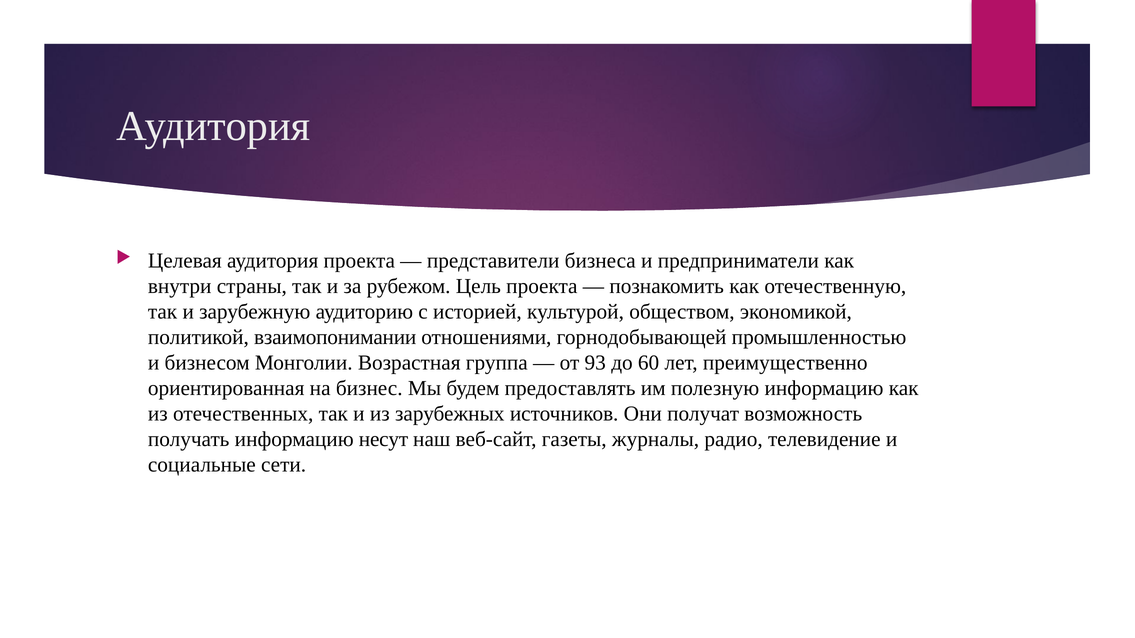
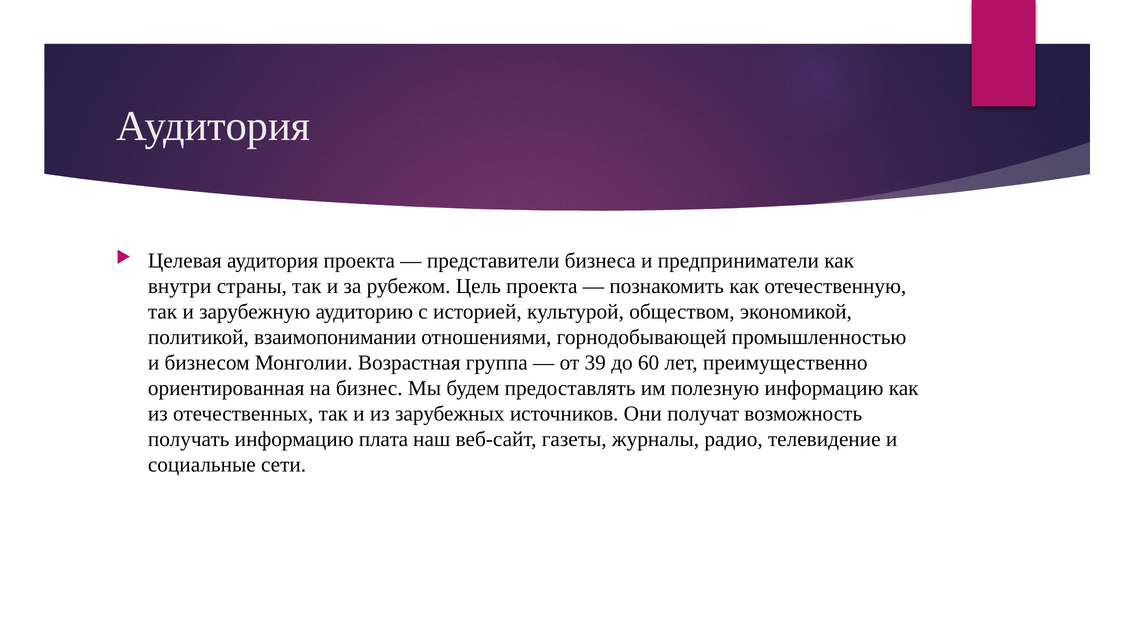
93: 93 -> 39
несут: несут -> плата
